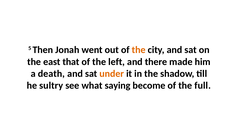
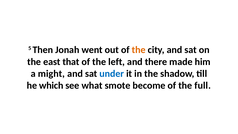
death: death -> might
under colour: orange -> blue
sultry: sultry -> which
saying: saying -> smote
